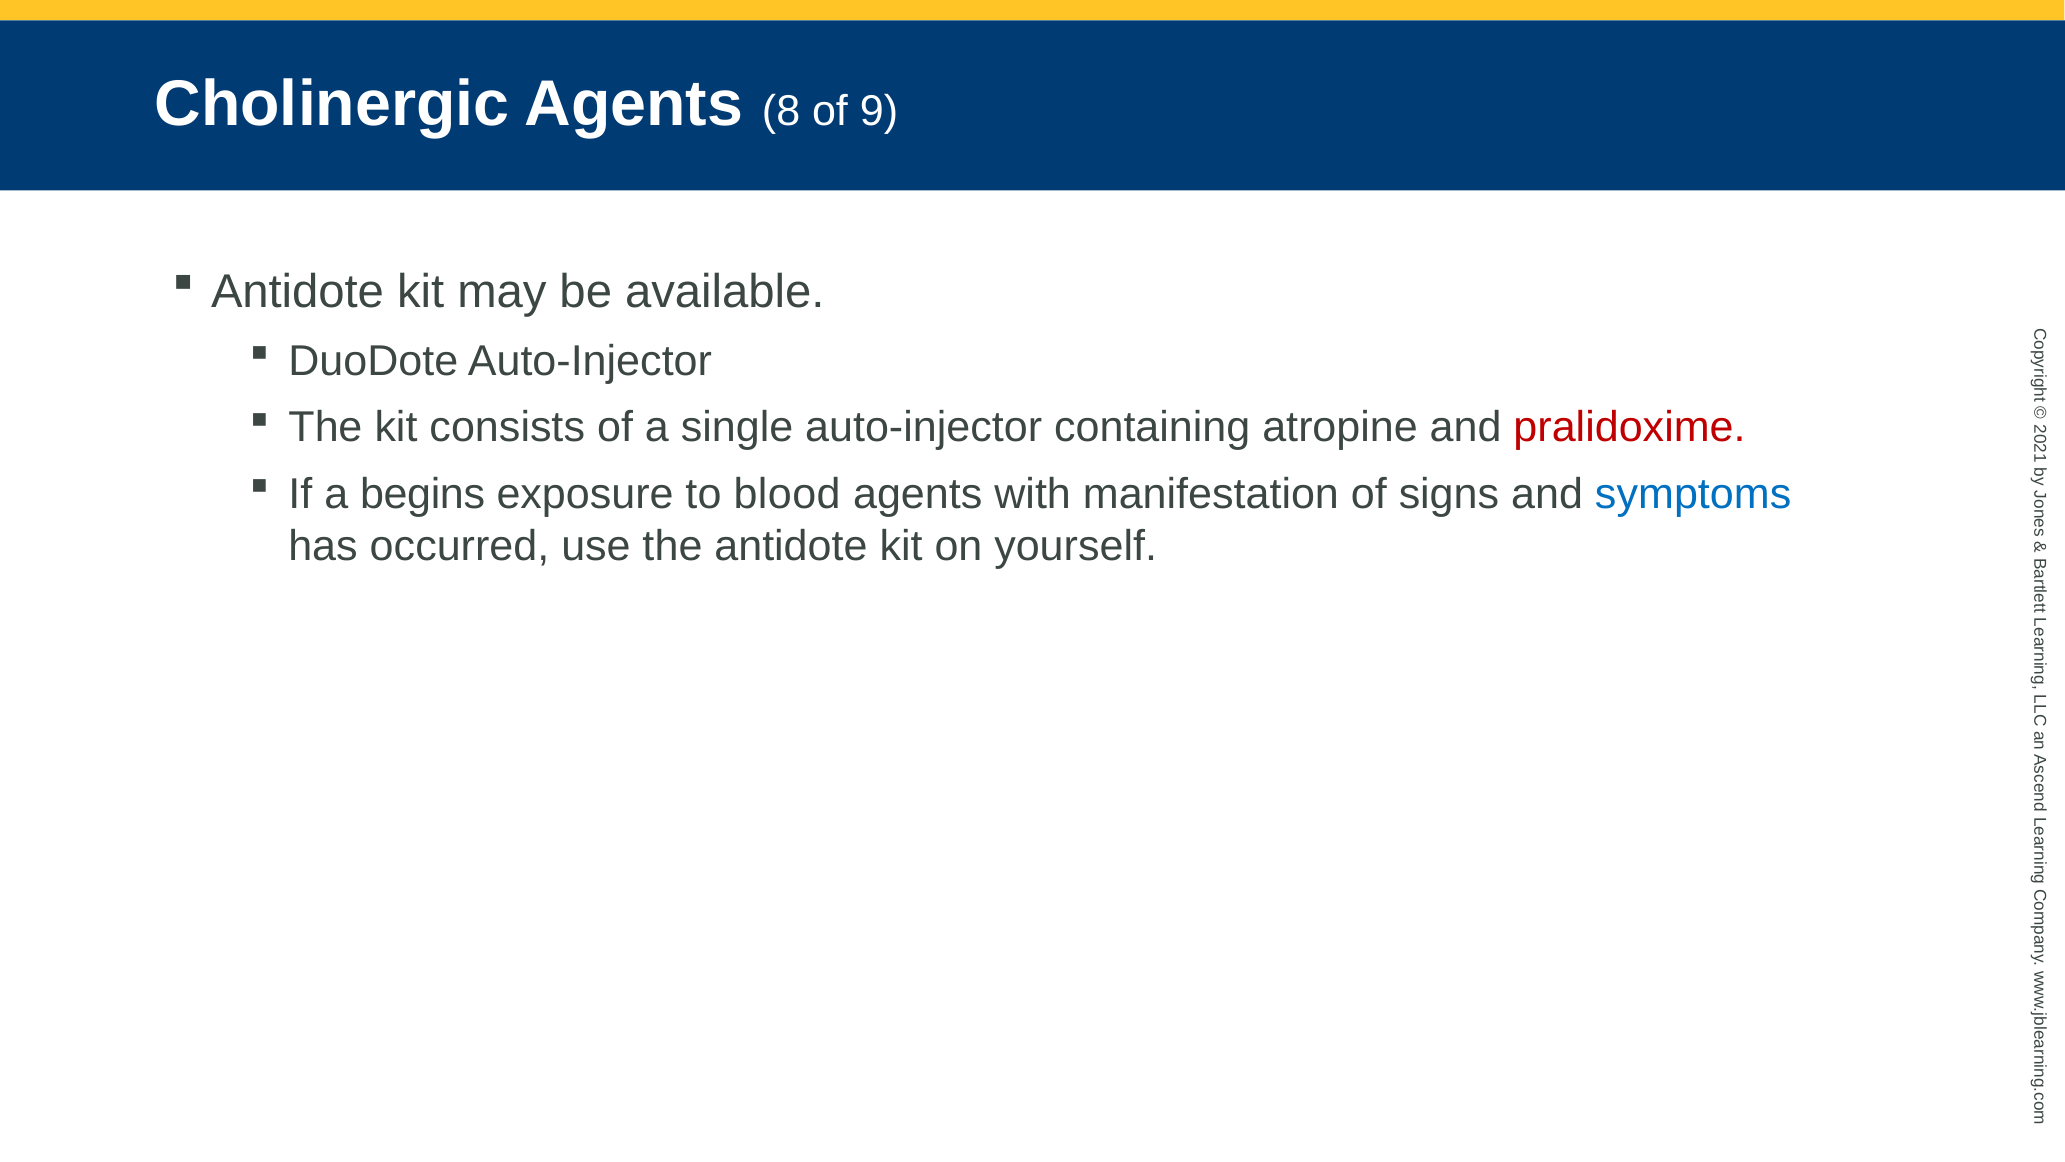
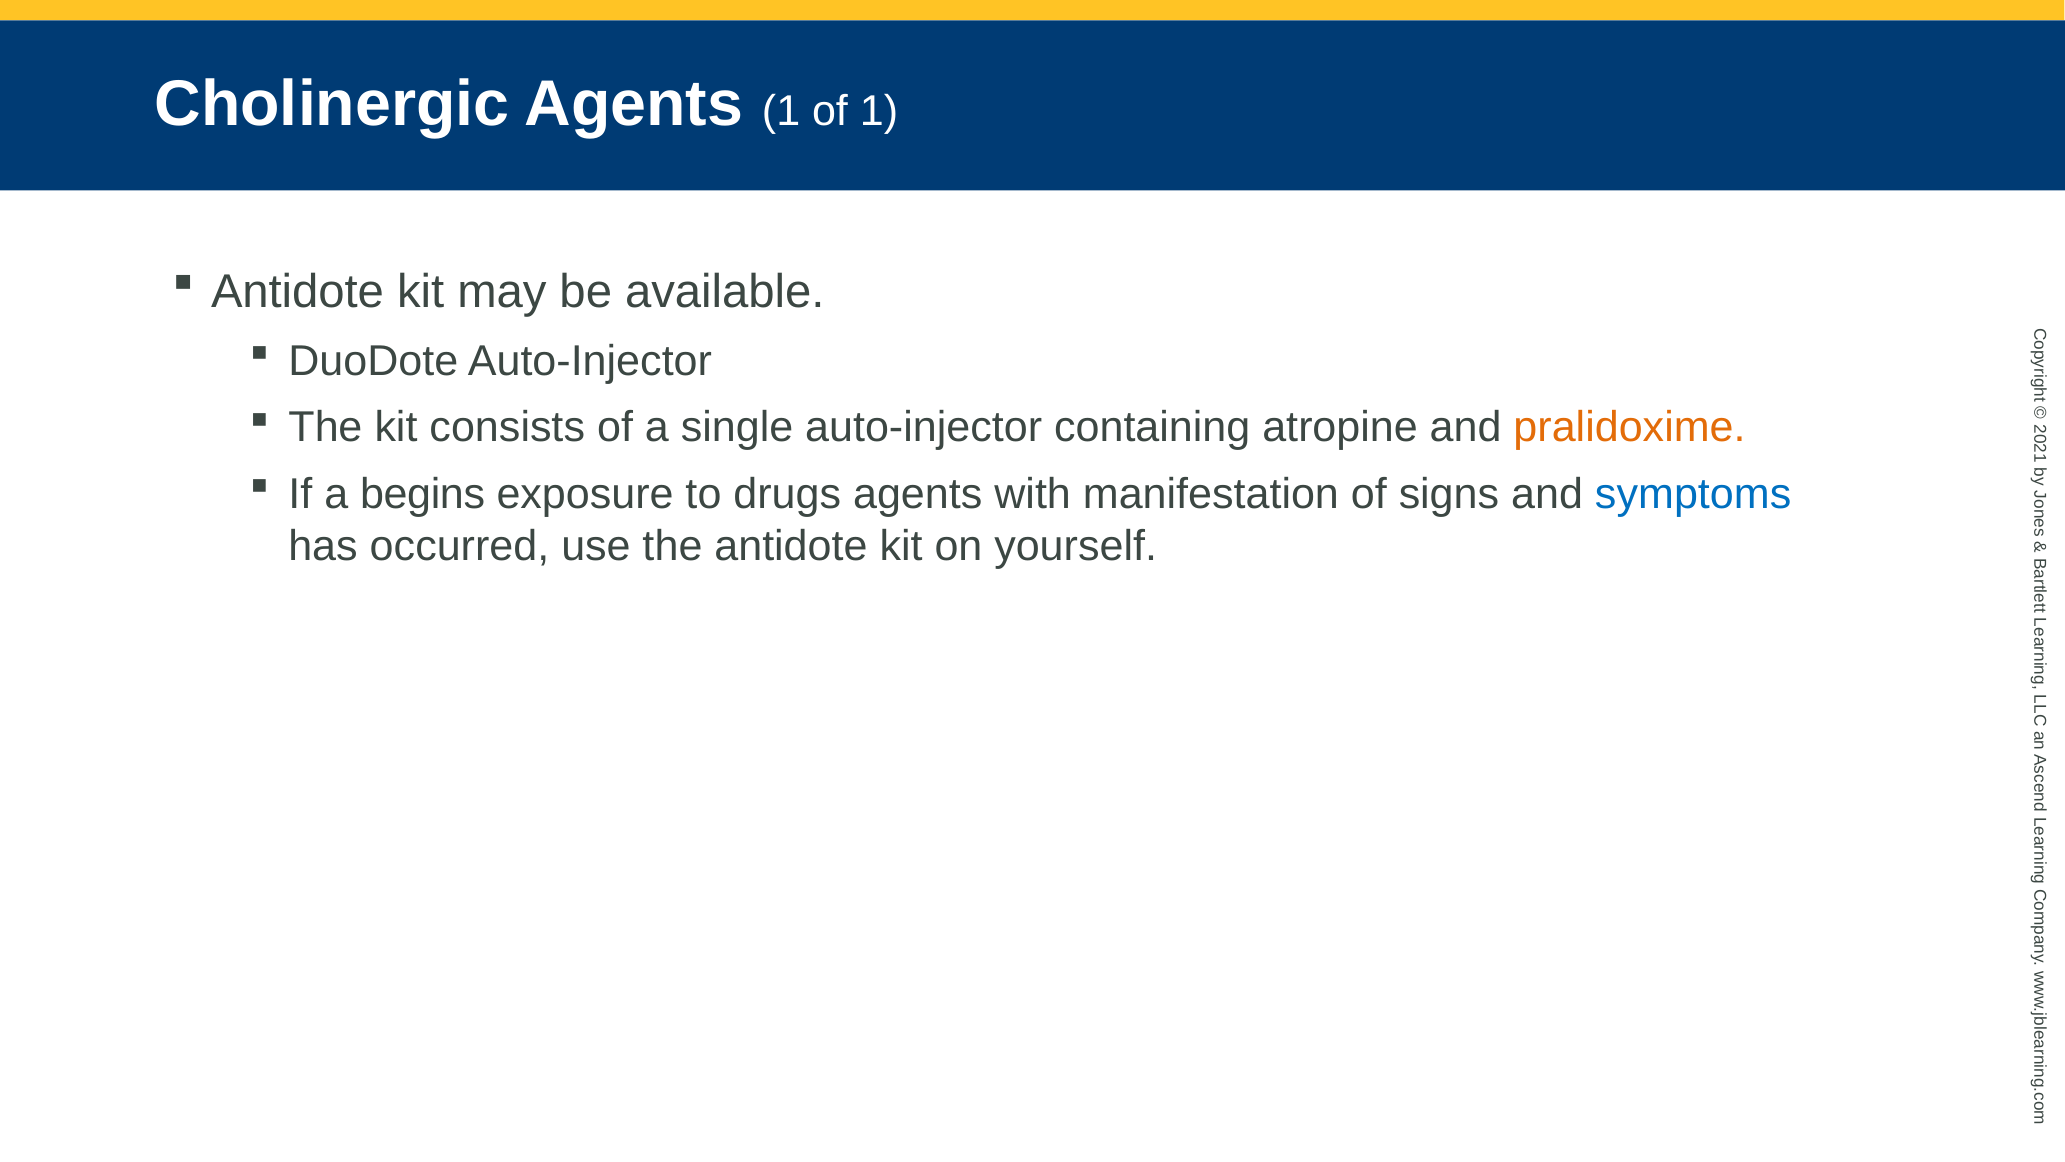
Agents 8: 8 -> 1
of 9: 9 -> 1
pralidoxime colour: red -> orange
blood: blood -> drugs
